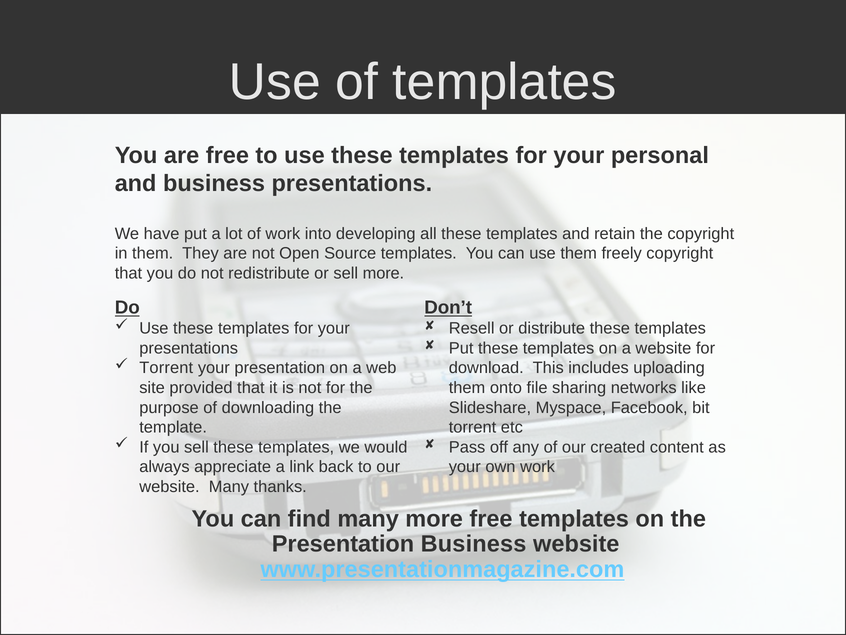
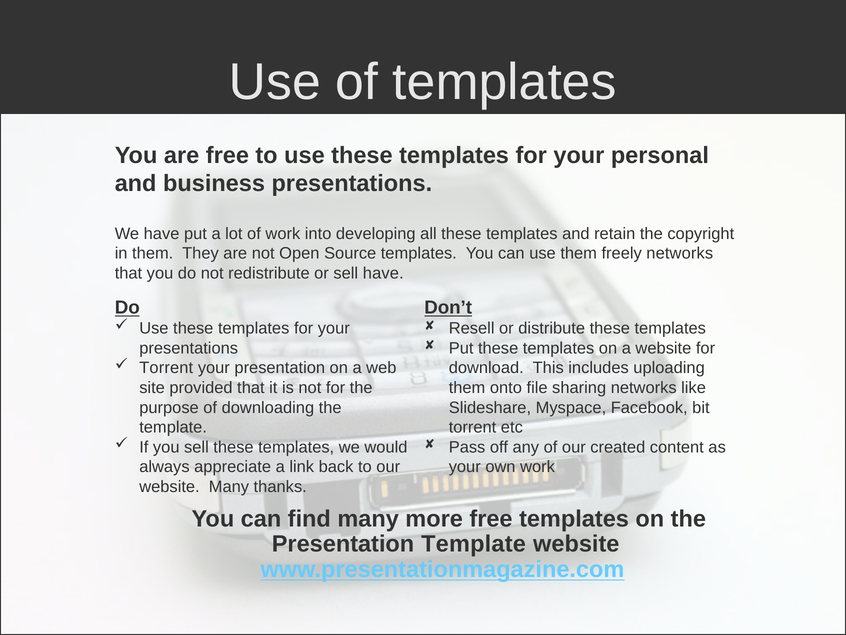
freely copyright: copyright -> networks
sell more: more -> have
Presentation Business: Business -> Template
